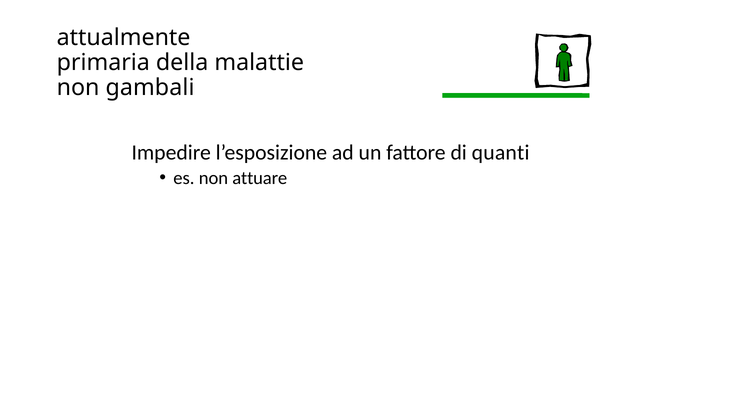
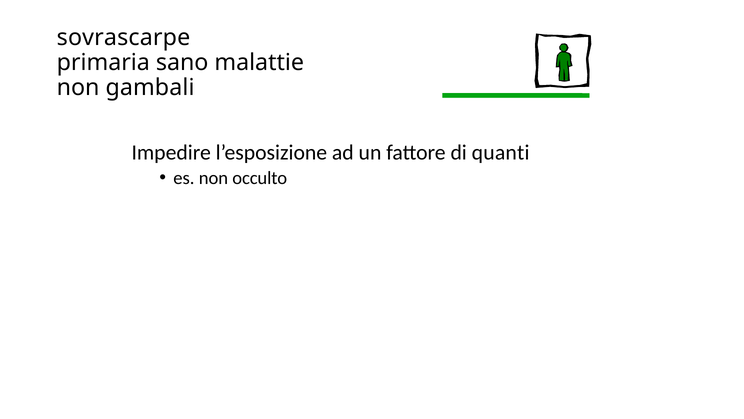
attualmente: attualmente -> sovrascarpe
della: della -> sano
attuare: attuare -> occulto
